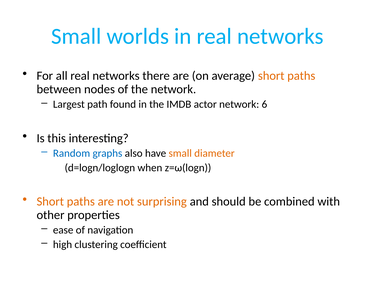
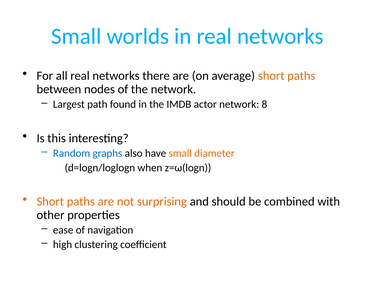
6: 6 -> 8
